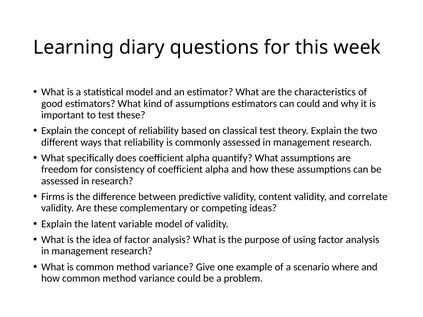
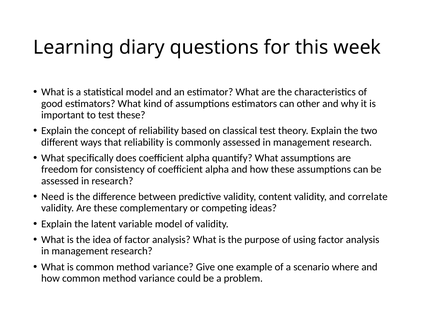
can could: could -> other
Firms: Firms -> Need
